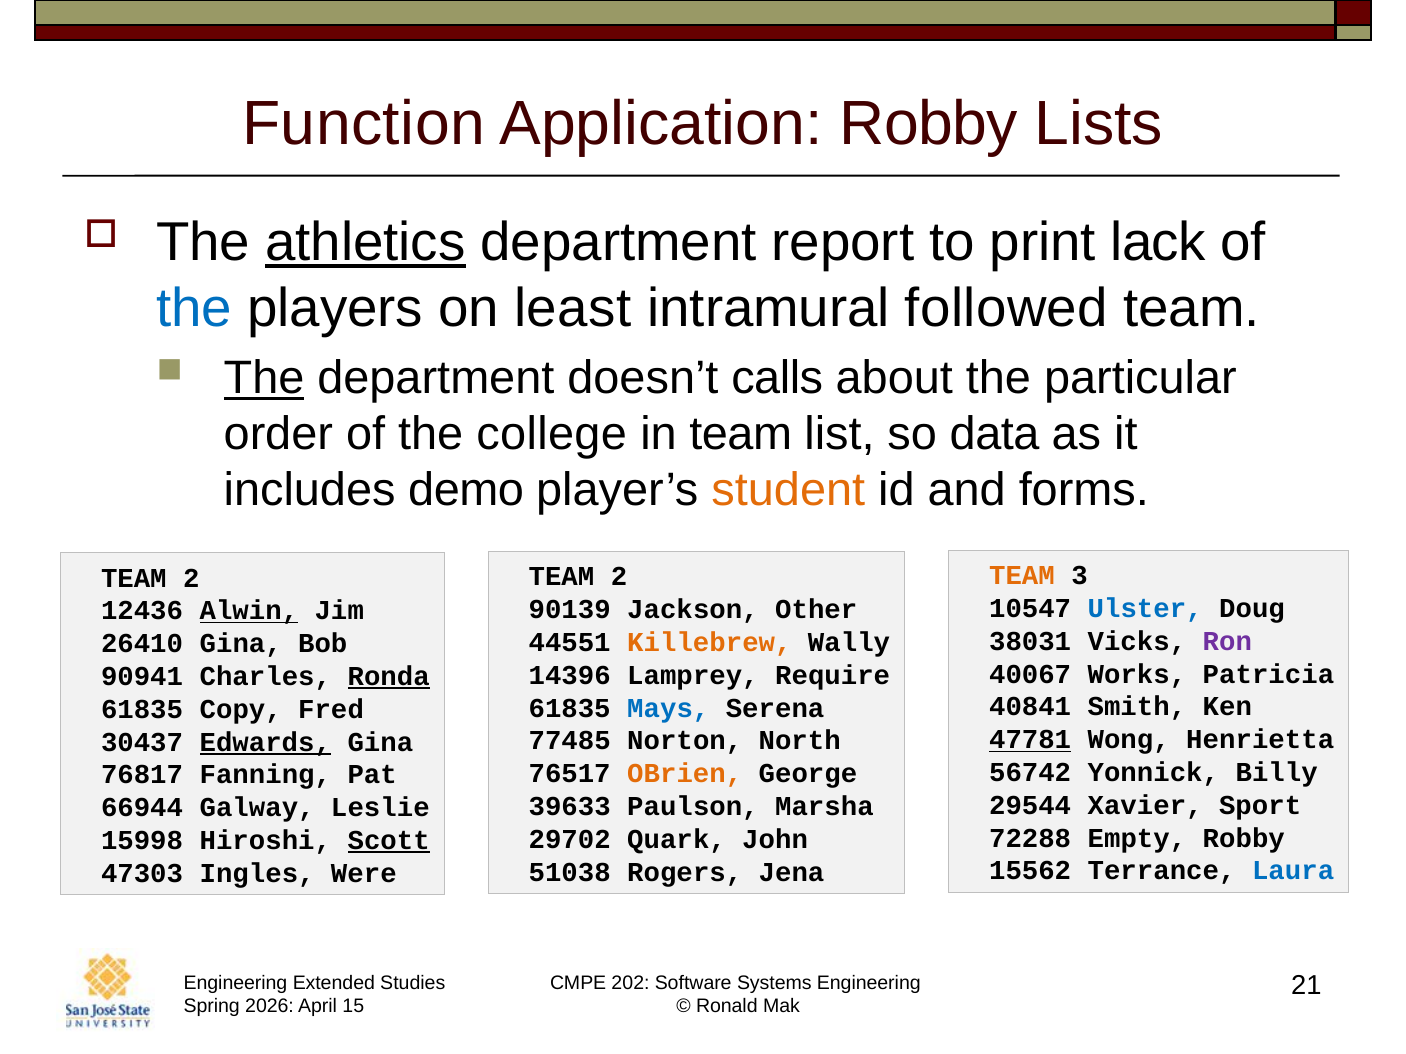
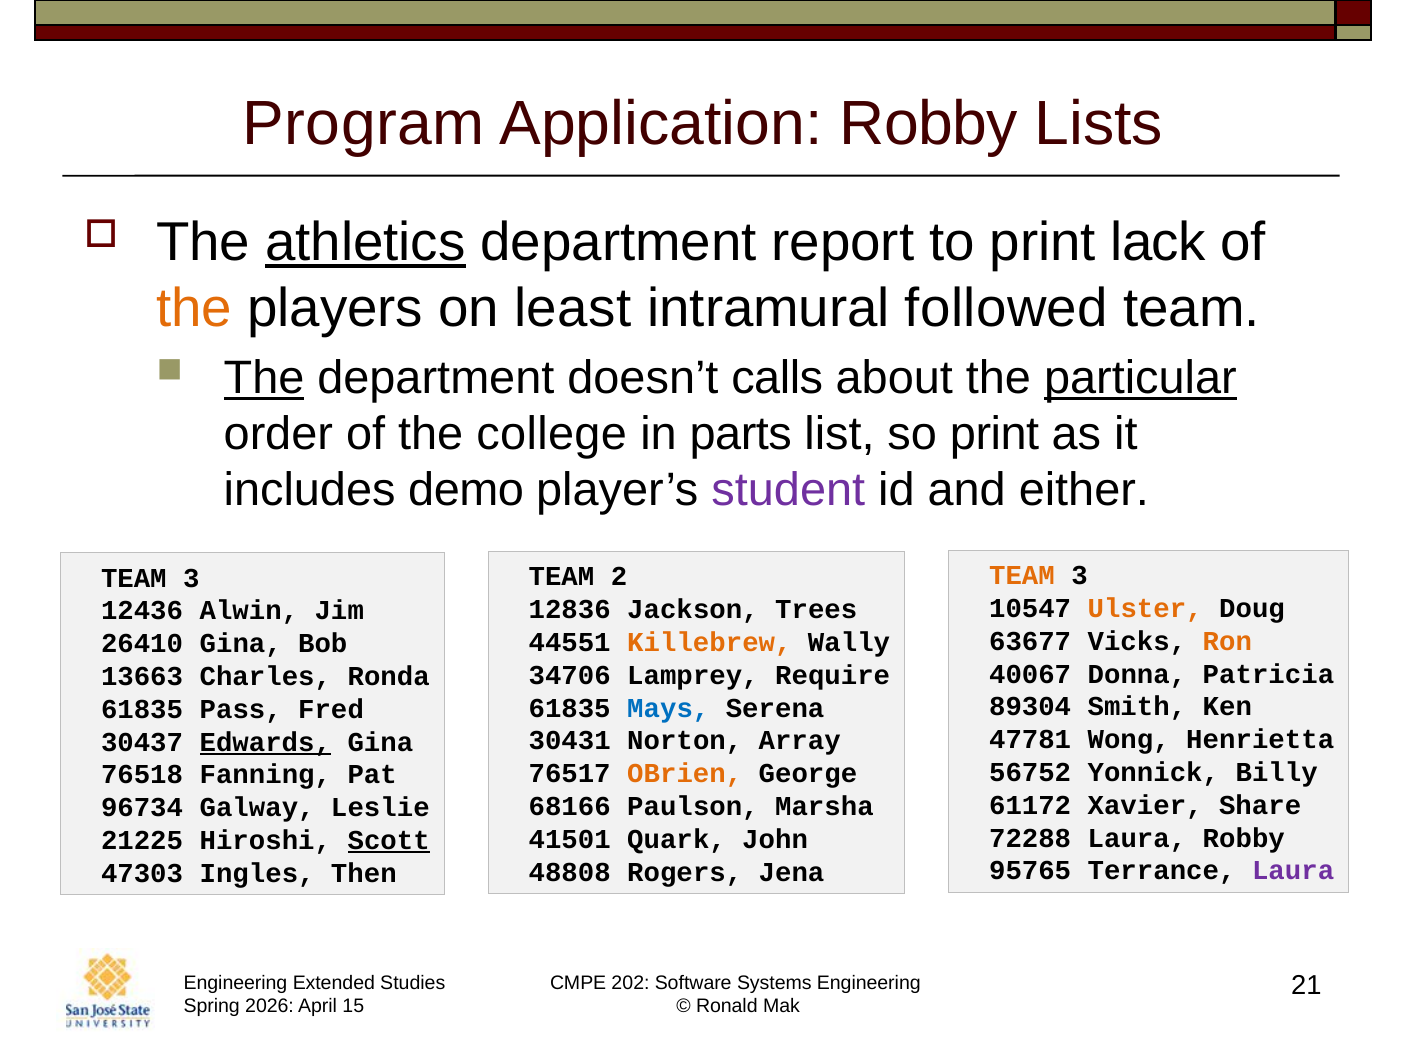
Function: Function -> Program
the at (194, 308) colour: blue -> orange
particular underline: none -> present
in team: team -> parts
so data: data -> print
student colour: orange -> purple
forms: forms -> either
2 at (191, 578): 2 -> 3
Ulster colour: blue -> orange
90139: 90139 -> 12836
Other: Other -> Trees
Alwin underline: present -> none
38031: 38031 -> 63677
Ron colour: purple -> orange
Works: Works -> Donna
14396: 14396 -> 34706
90941: 90941 -> 13663
Ronda underline: present -> none
40841: 40841 -> 89304
Copy: Copy -> Pass
47781 underline: present -> none
77485: 77485 -> 30431
North: North -> Array
56742: 56742 -> 56752
76817: 76817 -> 76518
29544: 29544 -> 61172
Sport: Sport -> Share
39633: 39633 -> 68166
66944: 66944 -> 96734
72288 Empty: Empty -> Laura
29702: 29702 -> 41501
15998: 15998 -> 21225
15562: 15562 -> 95765
Laura at (1293, 871) colour: blue -> purple
51038: 51038 -> 48808
Were: Were -> Then
